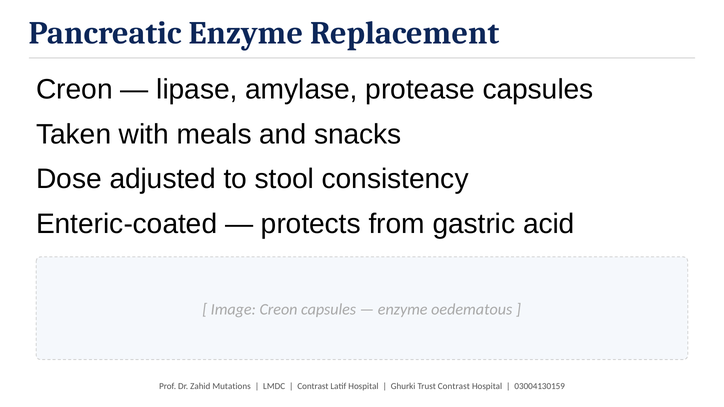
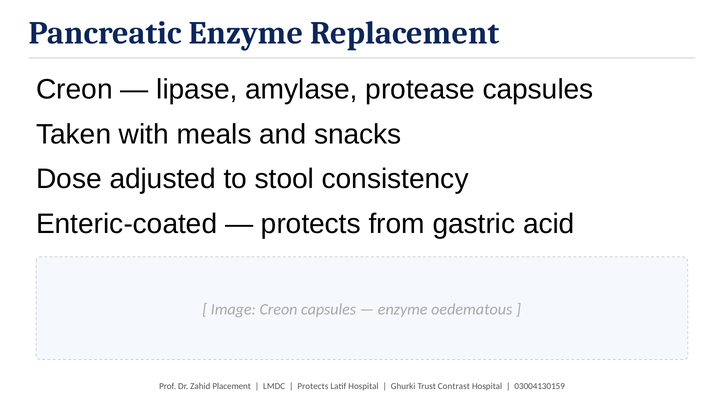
Mutations: Mutations -> Placement
Contrast at (313, 386): Contrast -> Protects
